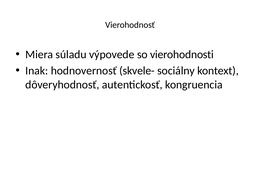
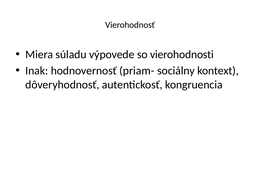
skvele-: skvele- -> priam-
